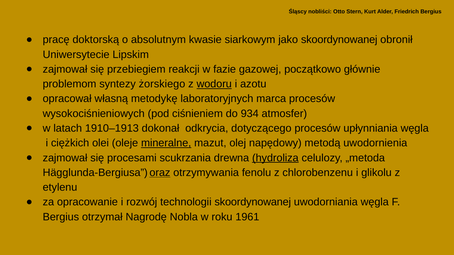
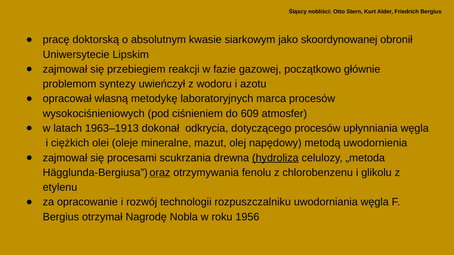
żorskiego: żorskiego -> uwieńczył
wodoru underline: present -> none
934: 934 -> 609
1910–1913: 1910–1913 -> 1963–1913
mineralne underline: present -> none
technologii skoordynowanej: skoordynowanej -> rozpuszczalniku
1961: 1961 -> 1956
